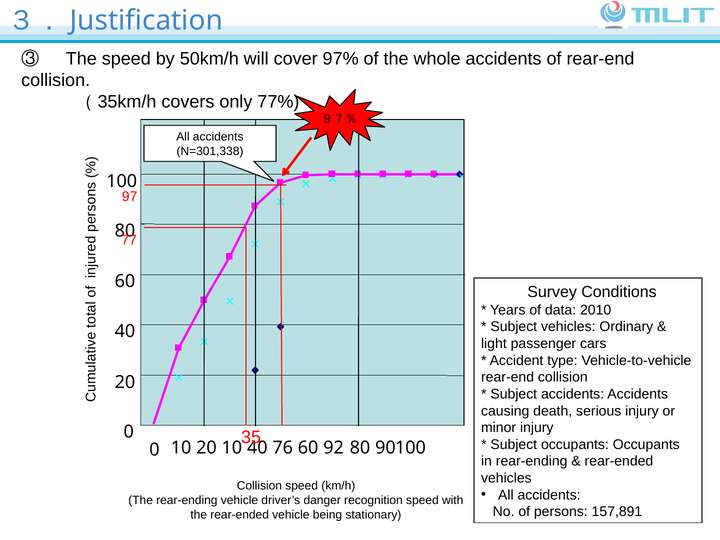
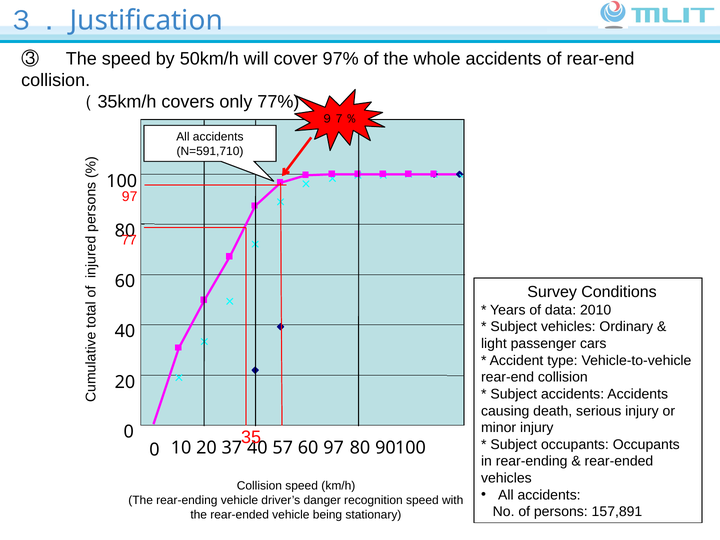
N=301,338: N=301,338 -> N=591,710
20 10: 10 -> 37
76: 76 -> 57
60 92: 92 -> 97
